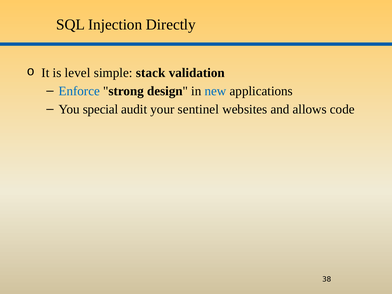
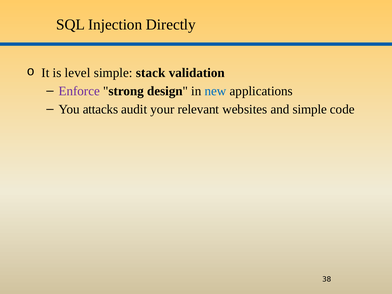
Enforce colour: blue -> purple
special: special -> attacks
sentinel: sentinel -> relevant
and allows: allows -> simple
